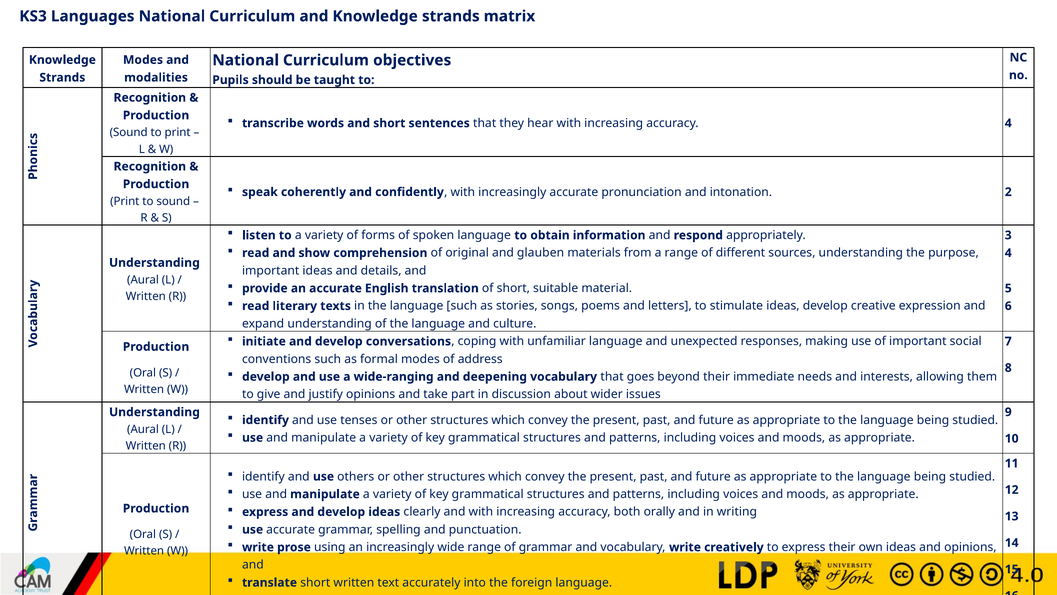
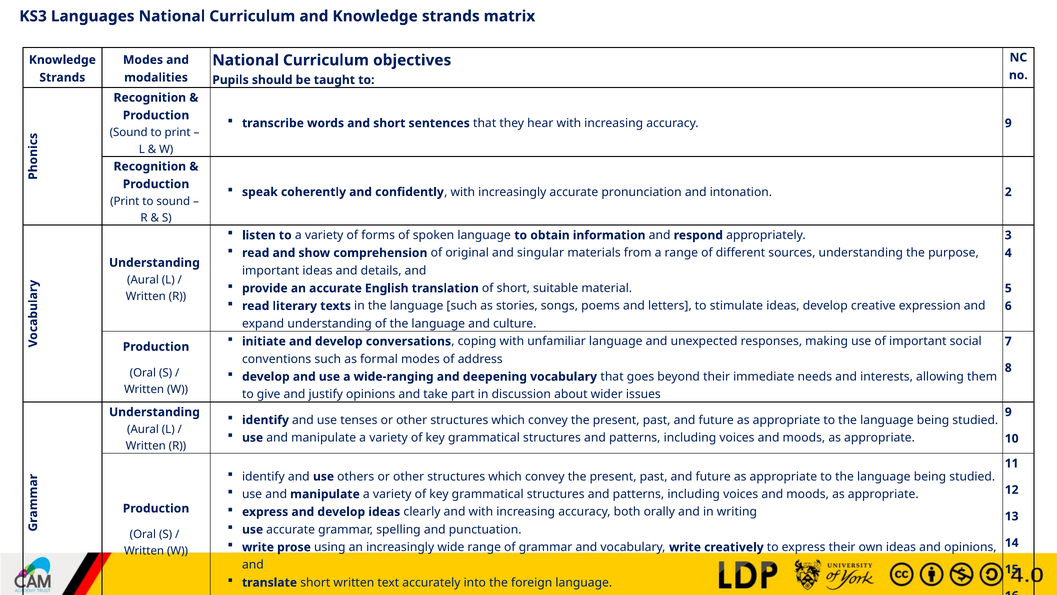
accuracy 4: 4 -> 9
glauben: glauben -> singular
